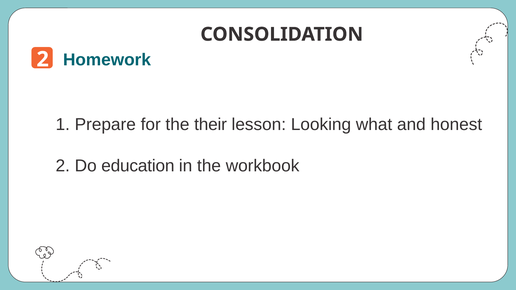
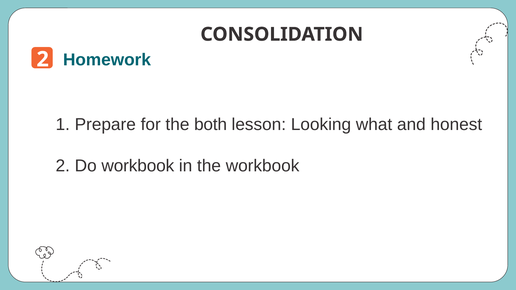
their: their -> both
Do education: education -> workbook
